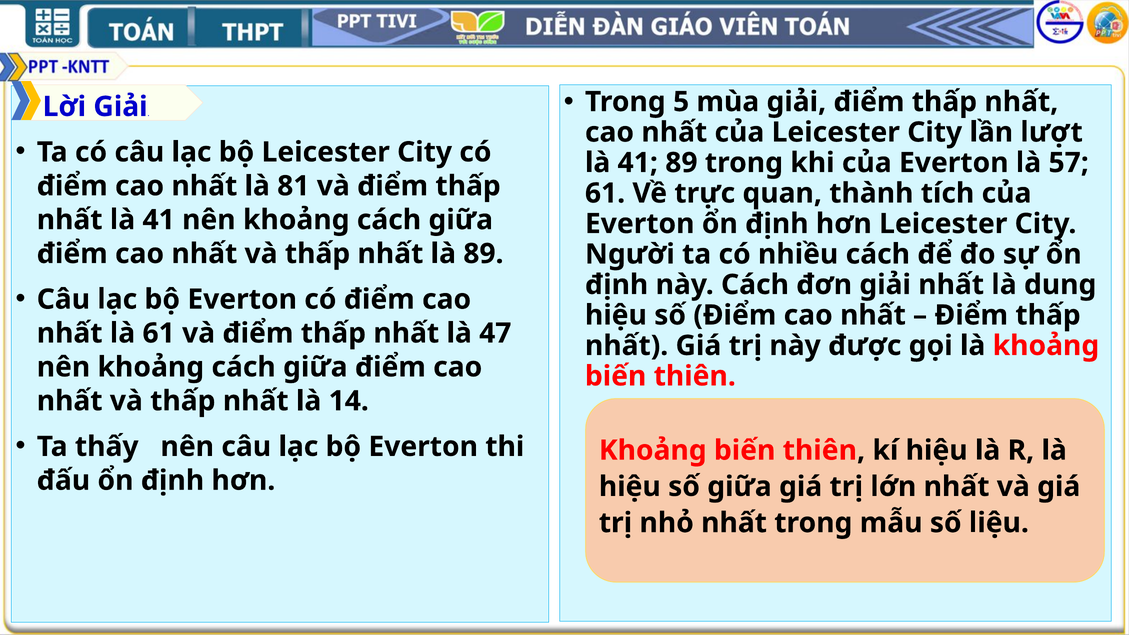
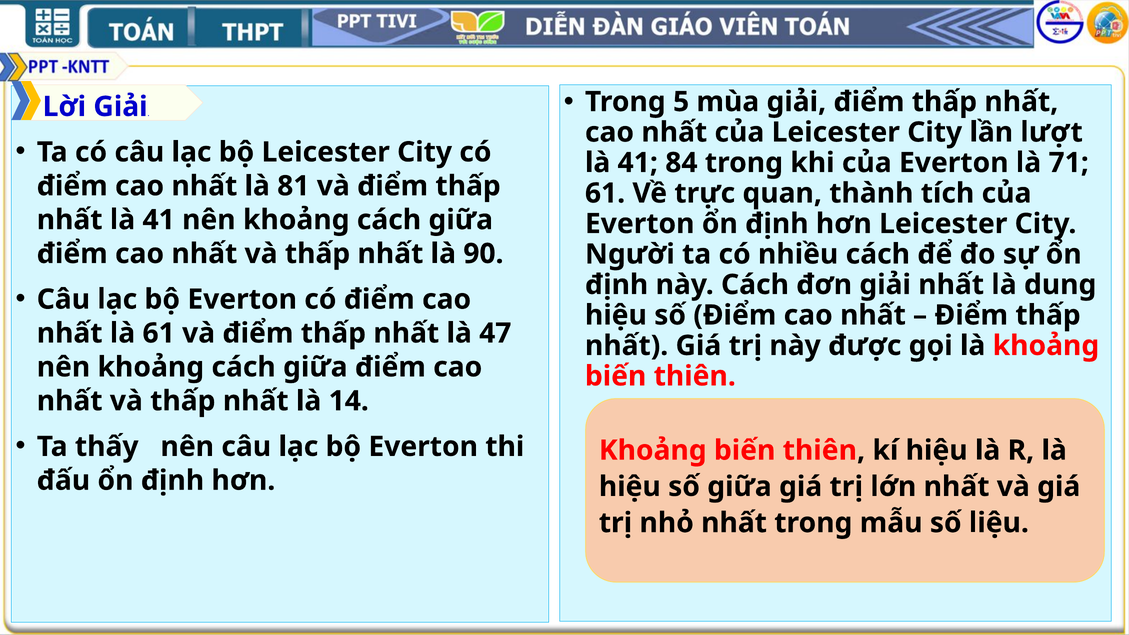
41 89: 89 -> 84
57: 57 -> 71
là 89: 89 -> 90
